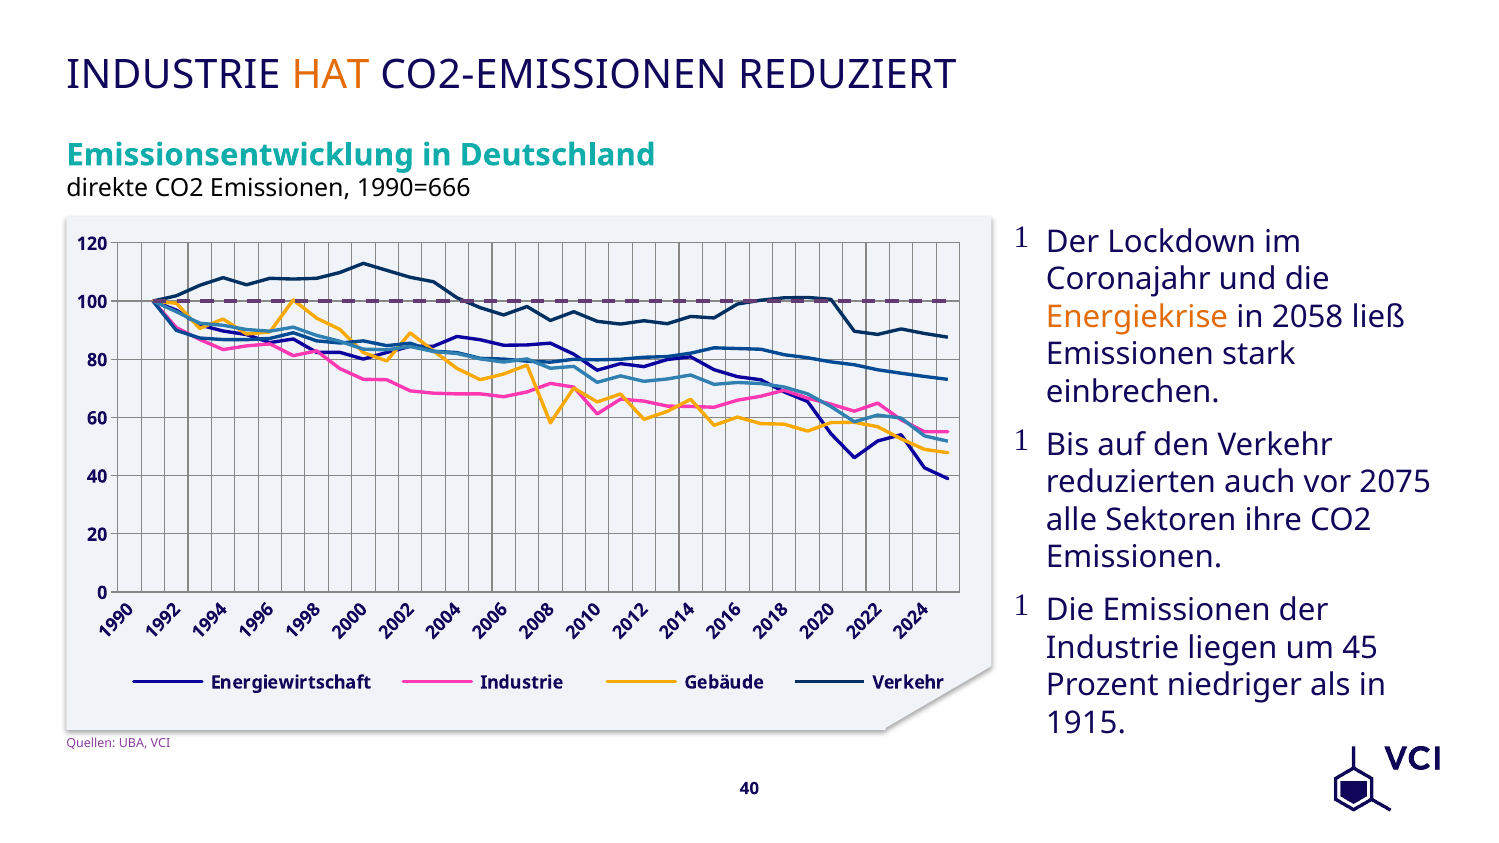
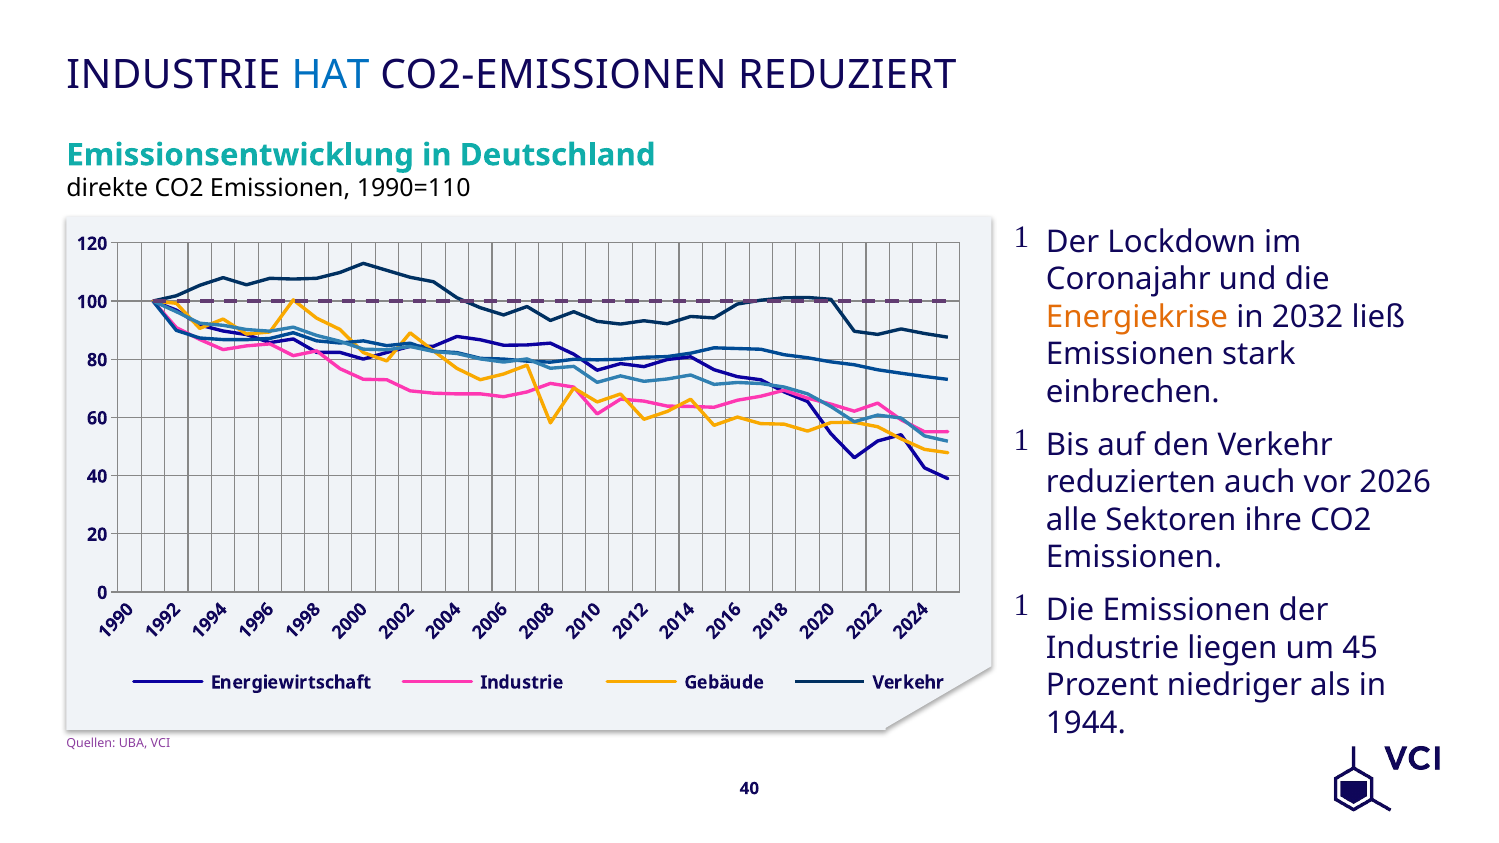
HAT colour: orange -> blue
1990=666: 1990=666 -> 1990=110
2058: 2058 -> 2032
2075: 2075 -> 2026
1915: 1915 -> 1944
